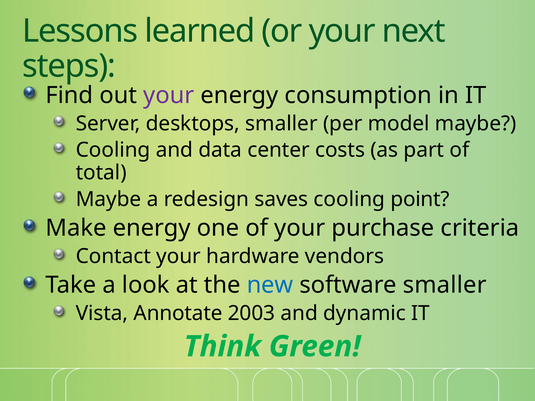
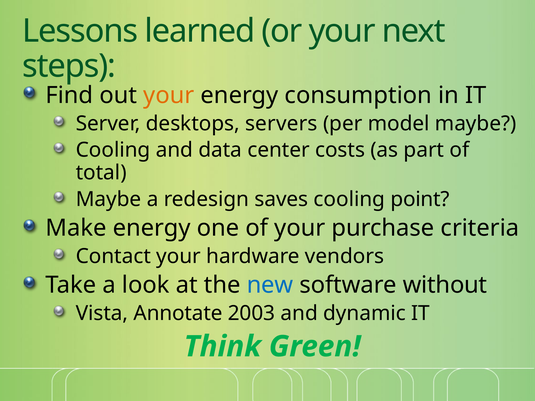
your at (169, 95) colour: purple -> orange
desktops smaller: smaller -> servers
software smaller: smaller -> without
